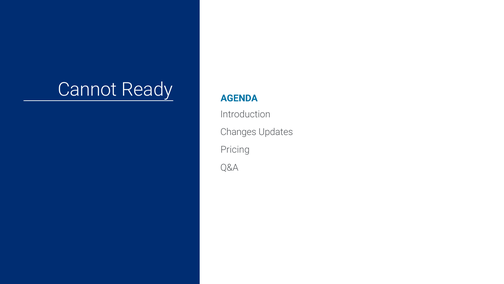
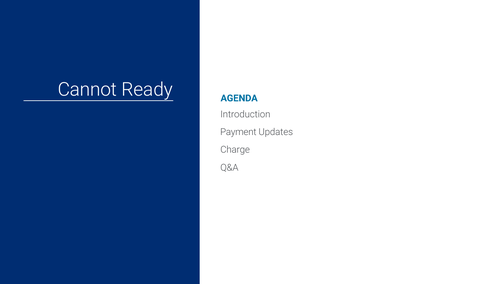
Changes: Changes -> Payment
Pricing: Pricing -> Charge
